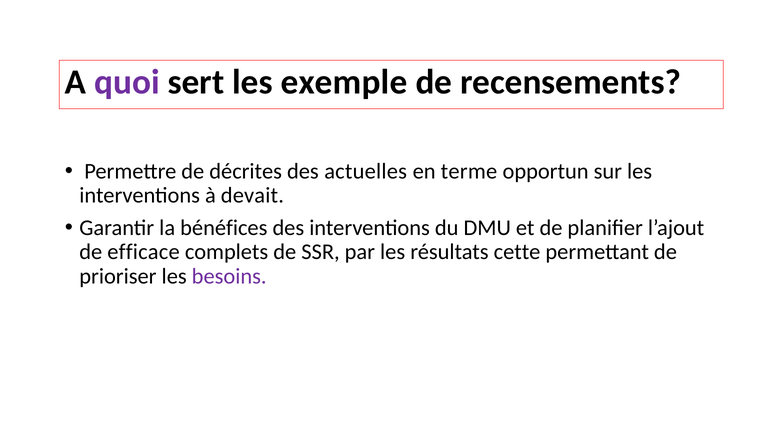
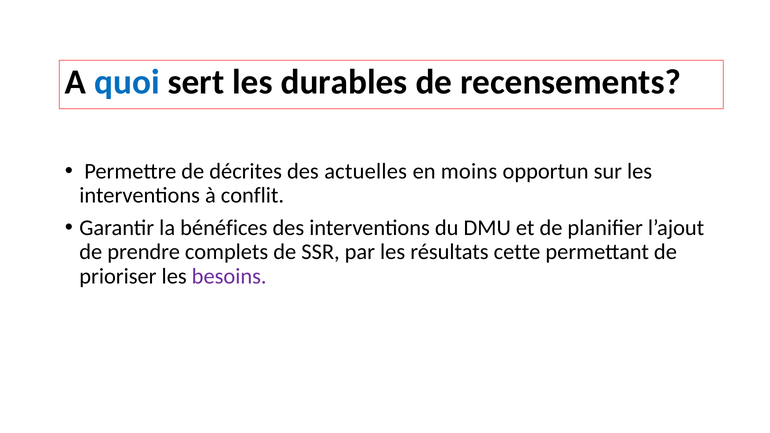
quoi colour: purple -> blue
exemple: exemple -> durables
terme: terme -> moins
devait: devait -> conflit
efficace: efficace -> prendre
